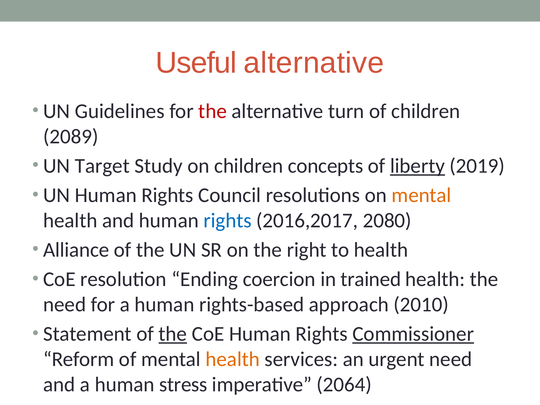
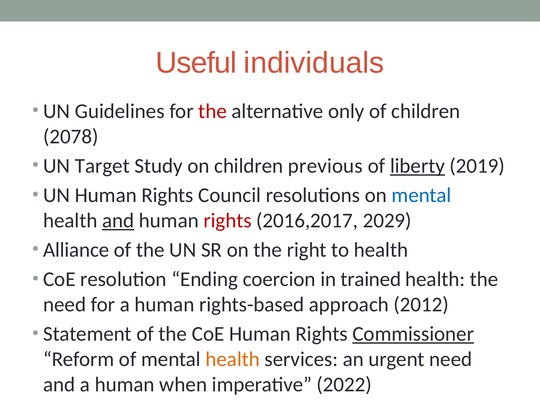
Useful alternative: alternative -> individuals
turn: turn -> only
2089: 2089 -> 2078
concepts: concepts -> previous
mental at (422, 195) colour: orange -> blue
and at (118, 221) underline: none -> present
rights at (228, 221) colour: blue -> red
2080: 2080 -> 2029
2010: 2010 -> 2012
the at (173, 334) underline: present -> none
stress: stress -> when
2064: 2064 -> 2022
